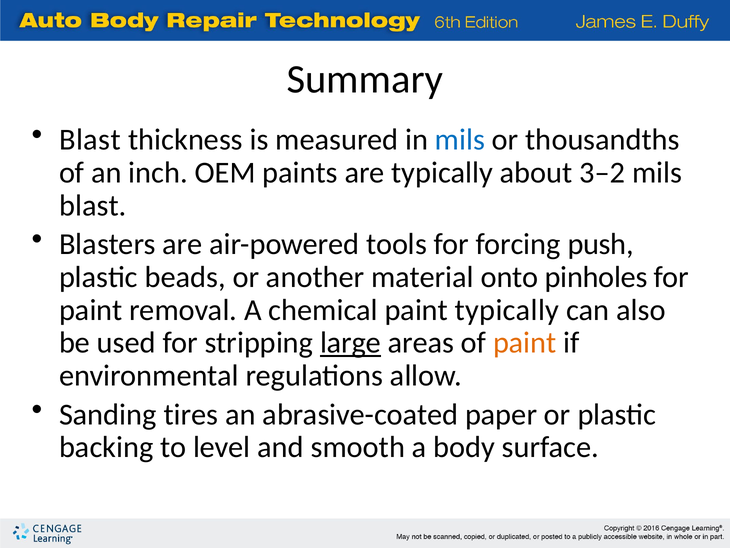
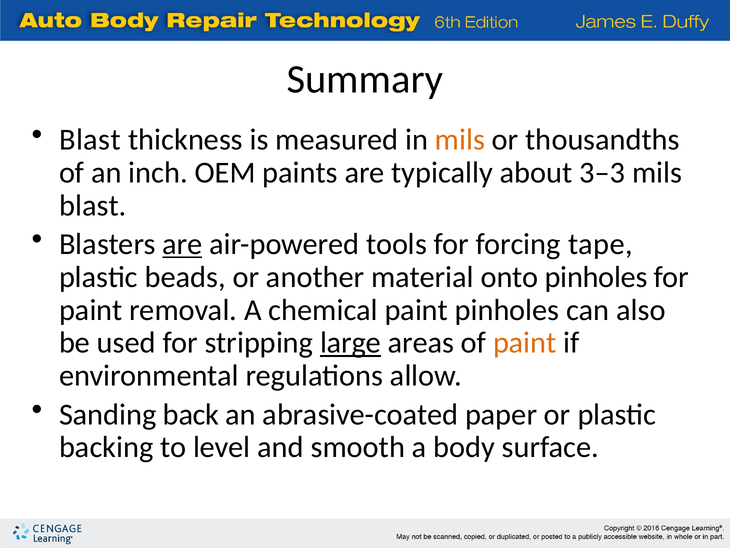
mils at (460, 140) colour: blue -> orange
3–2: 3–2 -> 3–3
are at (182, 244) underline: none -> present
push: push -> tape
paint typically: typically -> pinholes
tires: tires -> back
